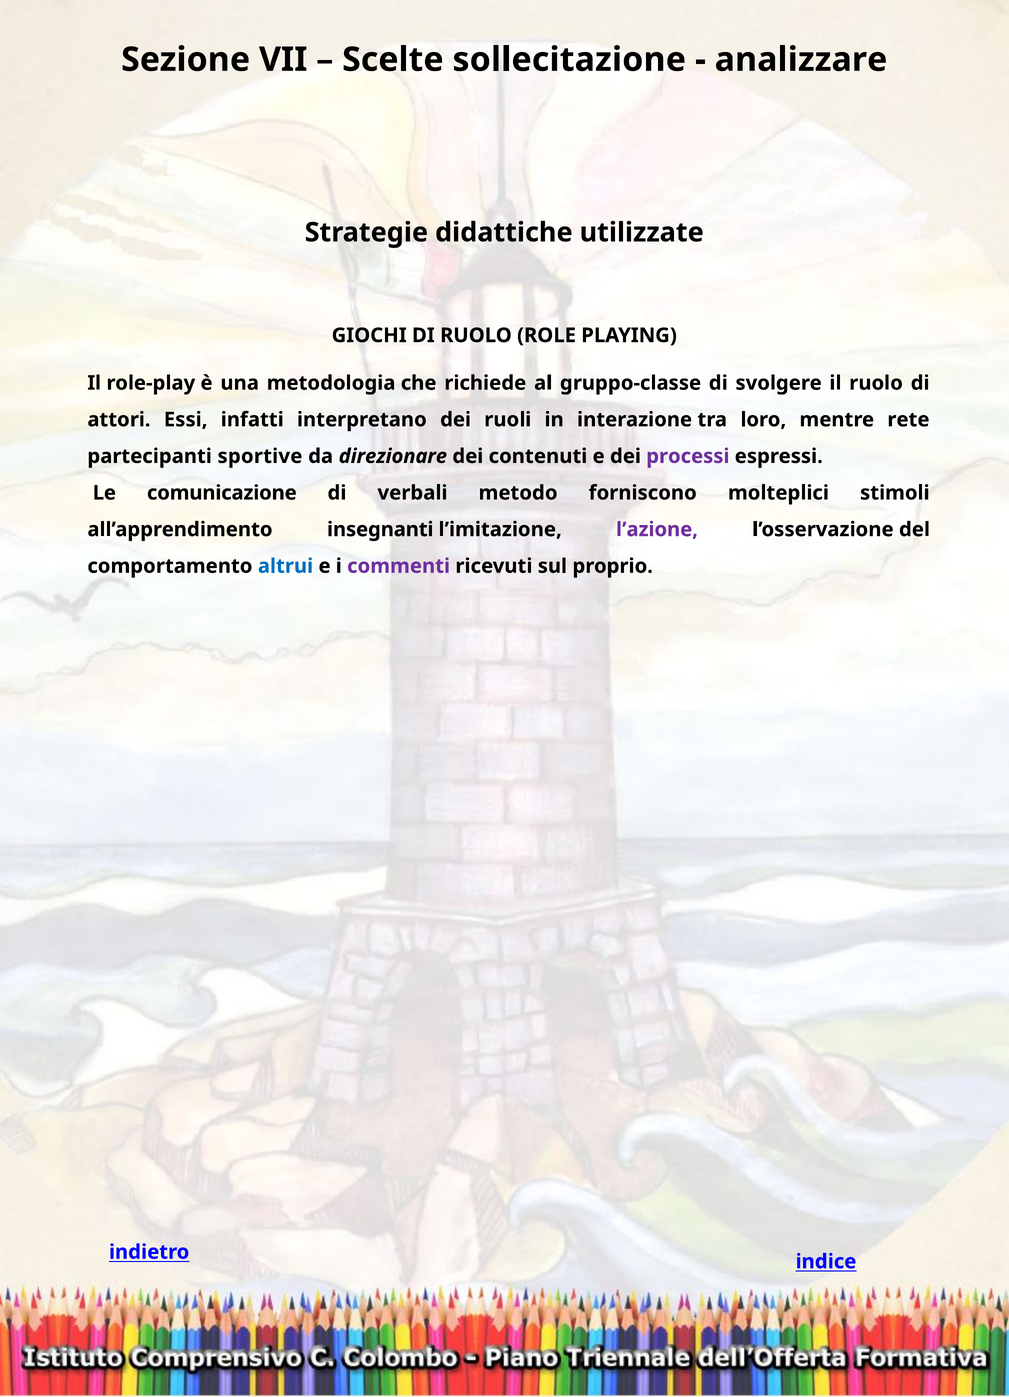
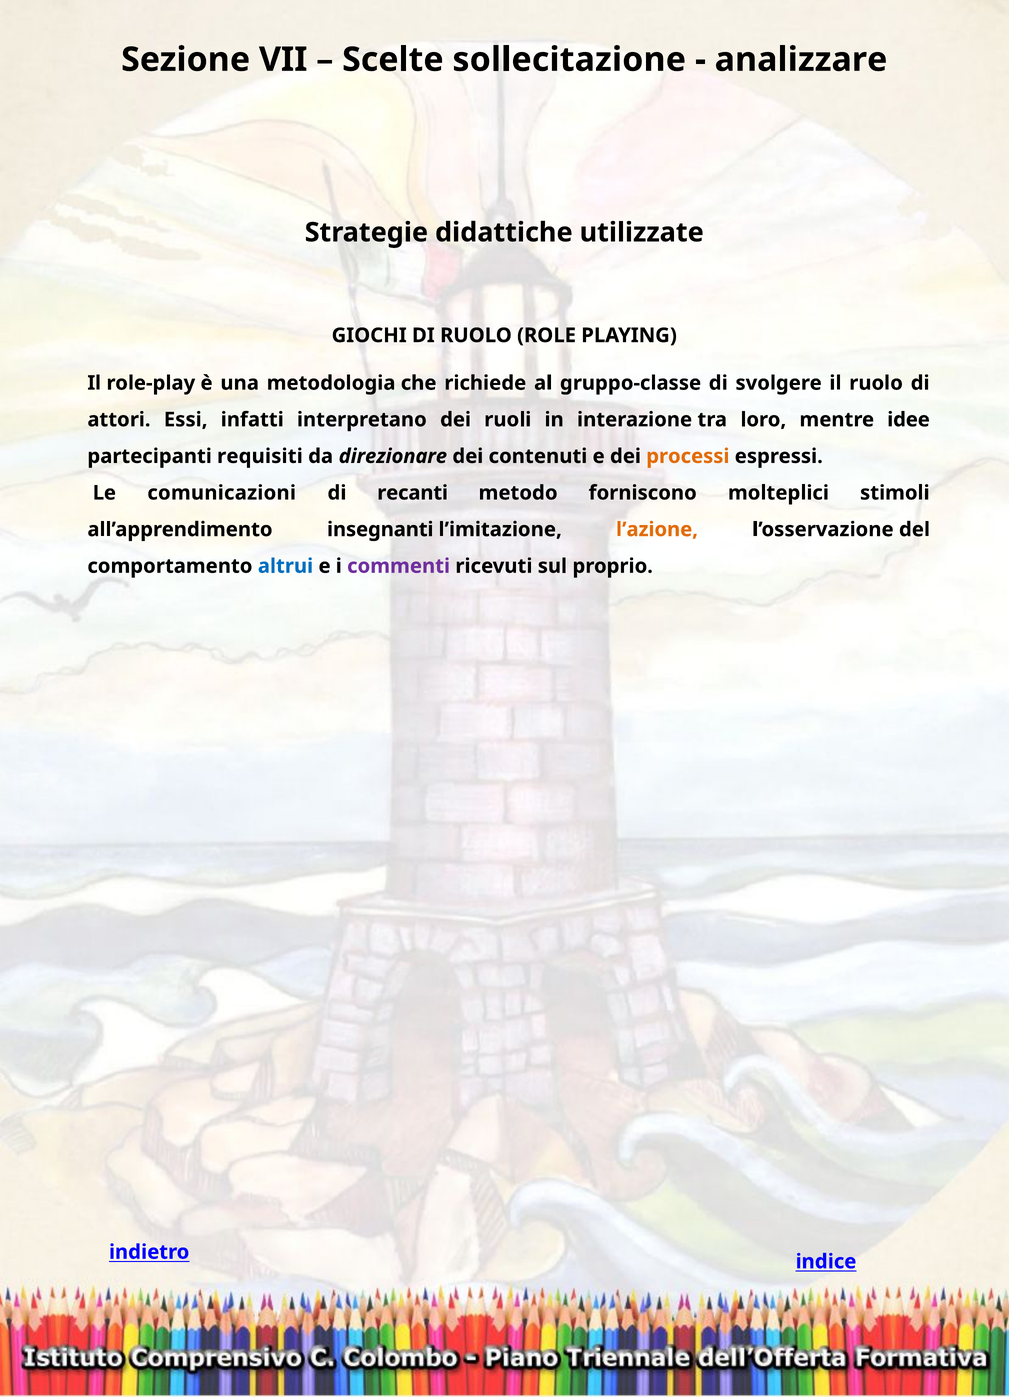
rete: rete -> idee
sportive: sportive -> requisiti
processi colour: purple -> orange
comunicazione: comunicazione -> comunicazioni
verbali: verbali -> recanti
l’azione colour: purple -> orange
